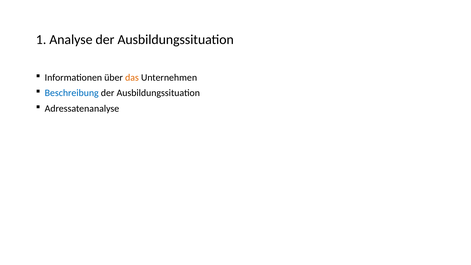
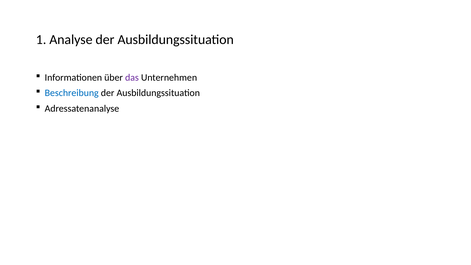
das colour: orange -> purple
